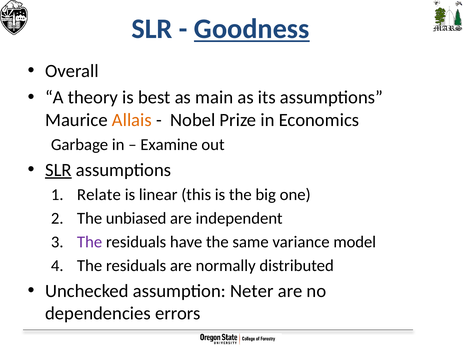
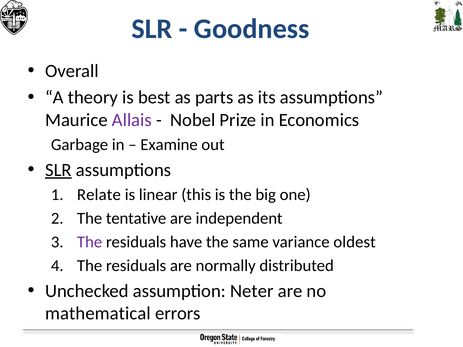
Goodness underline: present -> none
main: main -> parts
Allais colour: orange -> purple
unbiased: unbiased -> tentative
model: model -> oldest
dependencies: dependencies -> mathematical
